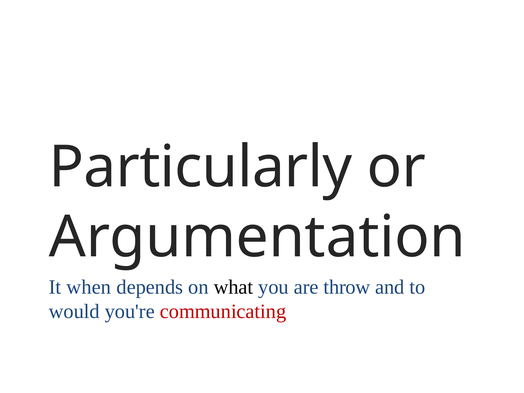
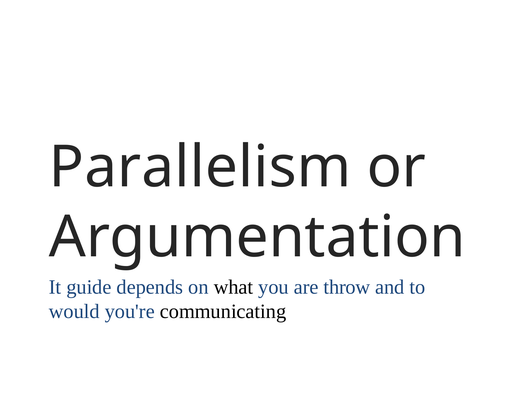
Particularly: Particularly -> Parallelism
when: when -> guide
communicating colour: red -> black
